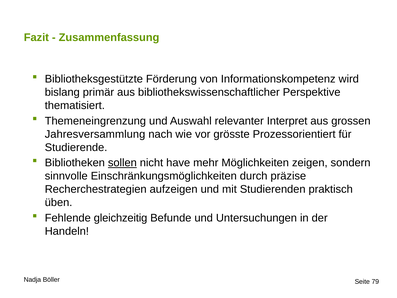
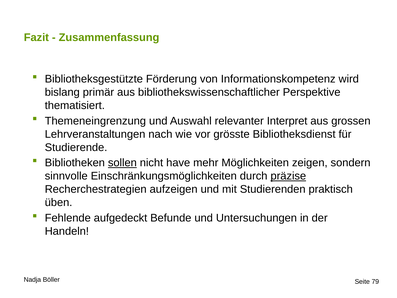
Jahresversammlung: Jahresversammlung -> Lehrveranstaltungen
Prozessorientiert: Prozessorientiert -> Bibliotheksdienst
präzise underline: none -> present
gleichzeitig: gleichzeitig -> aufgedeckt
